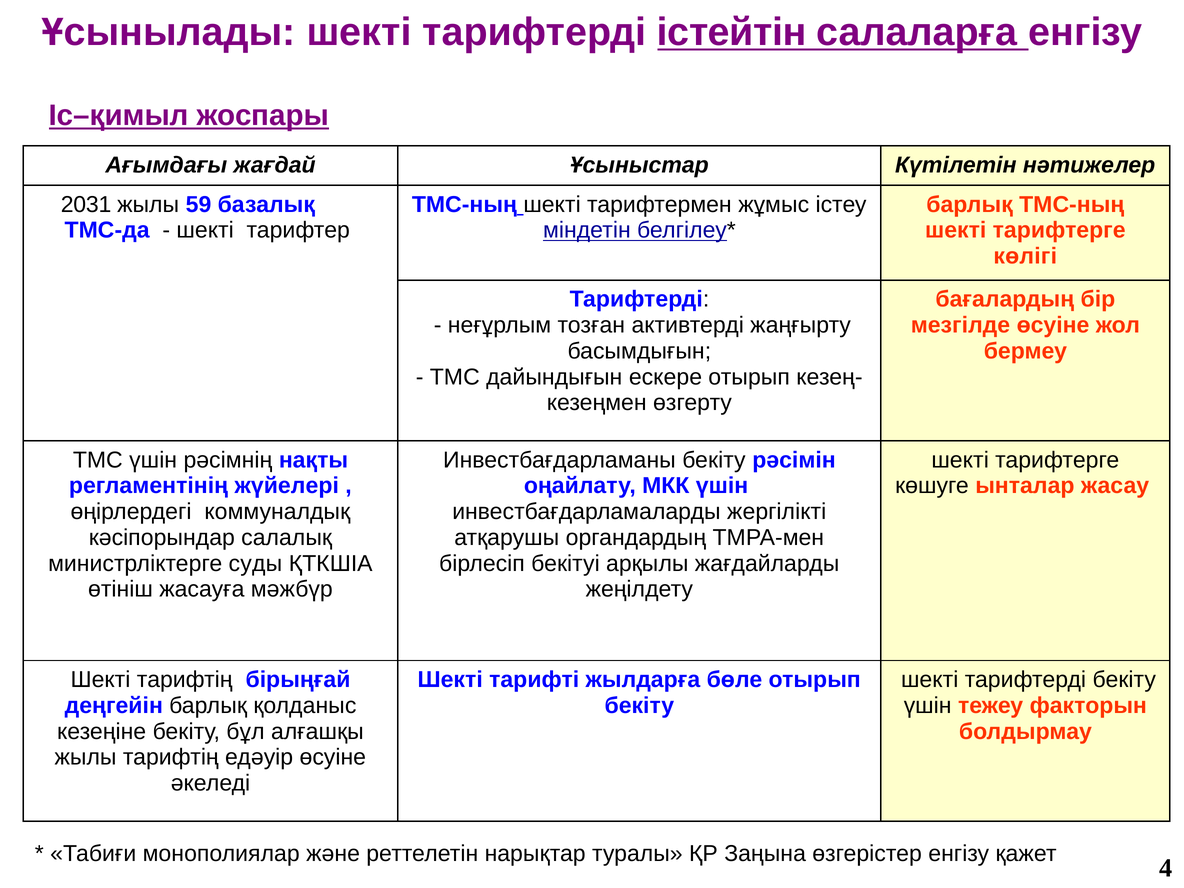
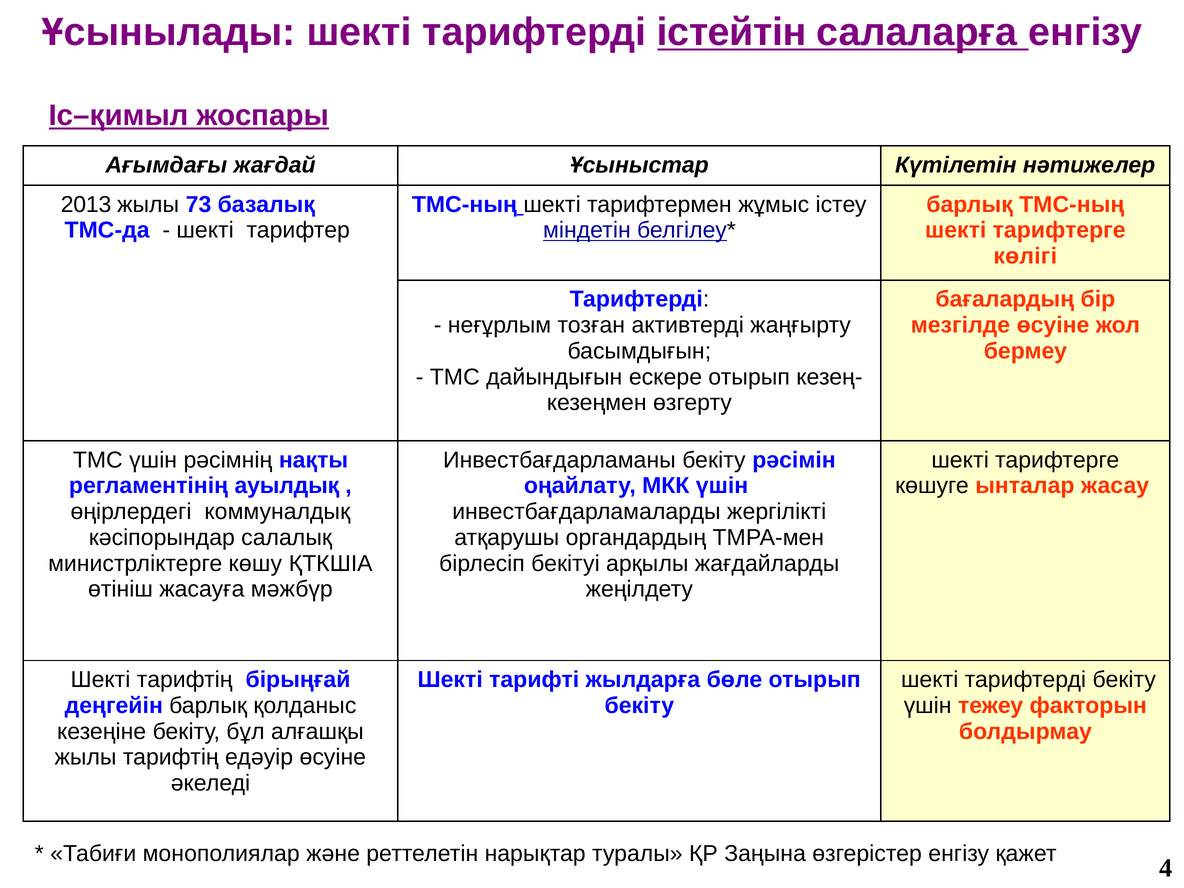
2031: 2031 -> 2013
59: 59 -> 73
жүйелері: жүйелері -> ауылдық
суды: суды -> көшу
